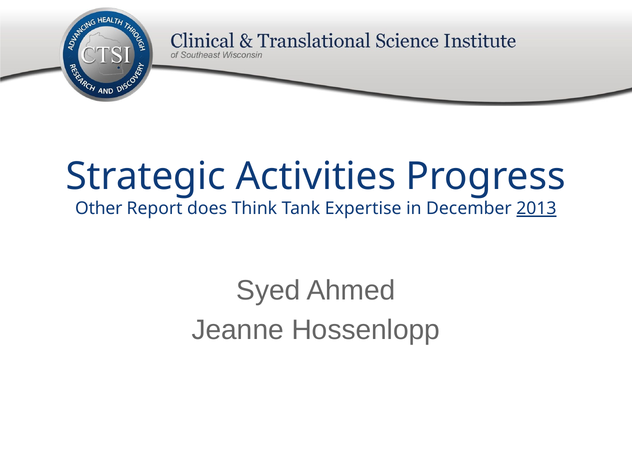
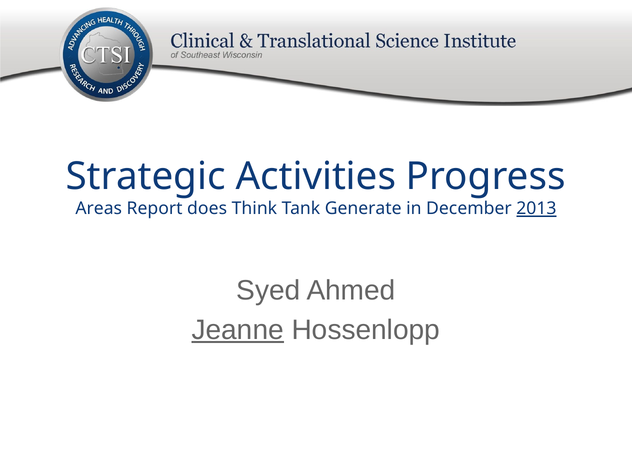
Other: Other -> Areas
Expertise: Expertise -> Generate
Jeanne underline: none -> present
